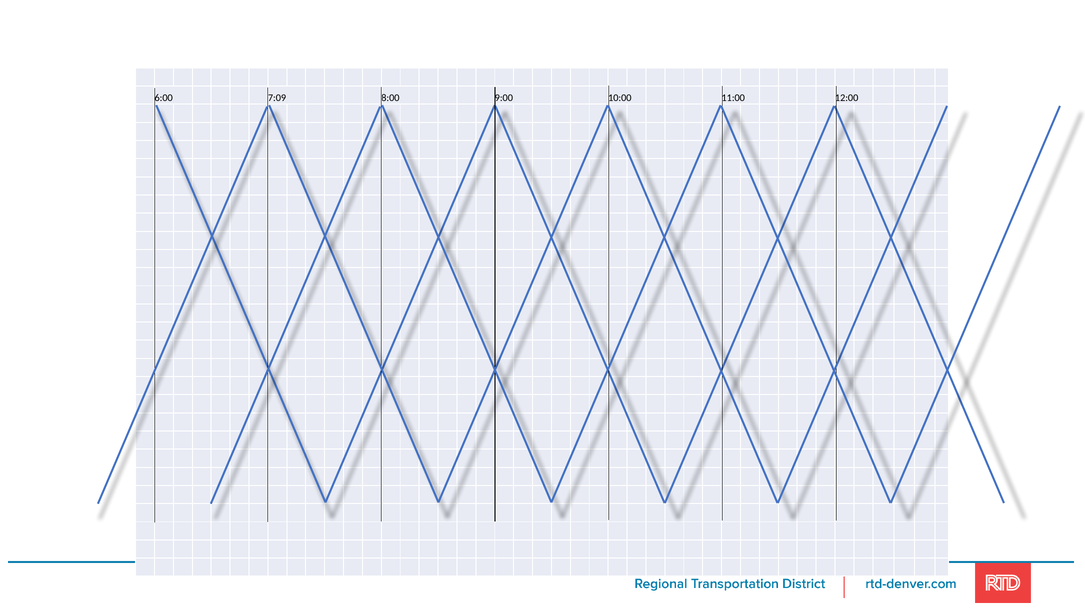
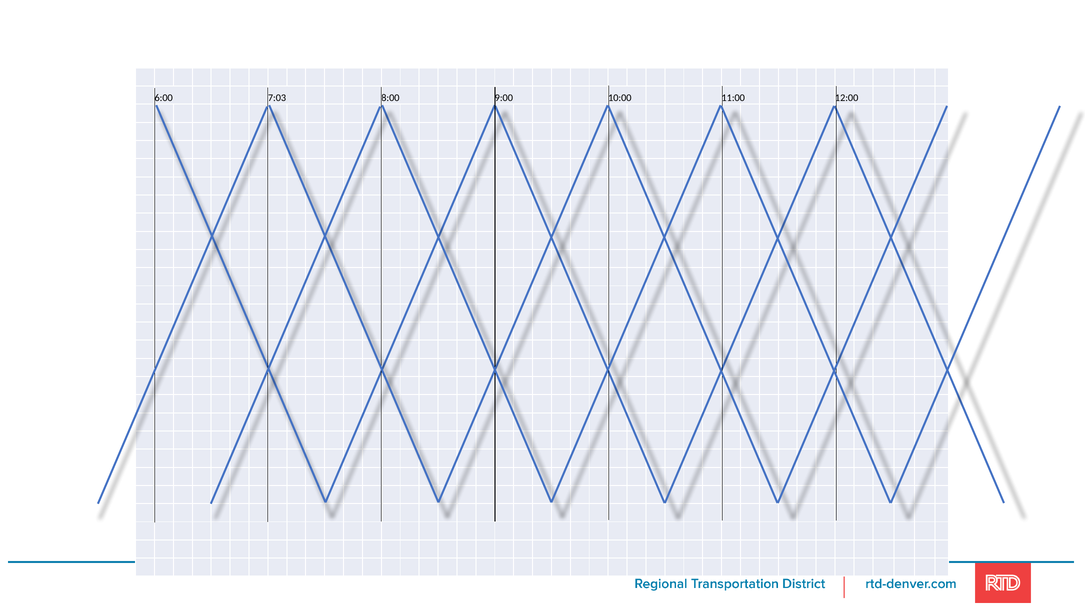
7:09: 7:09 -> 7:03
